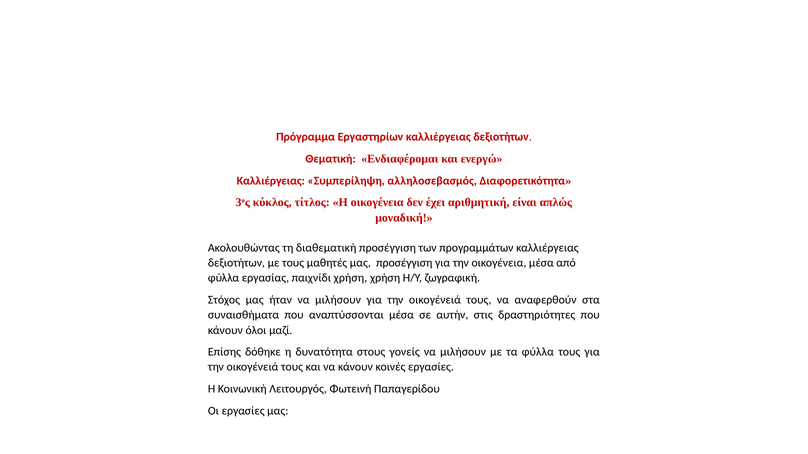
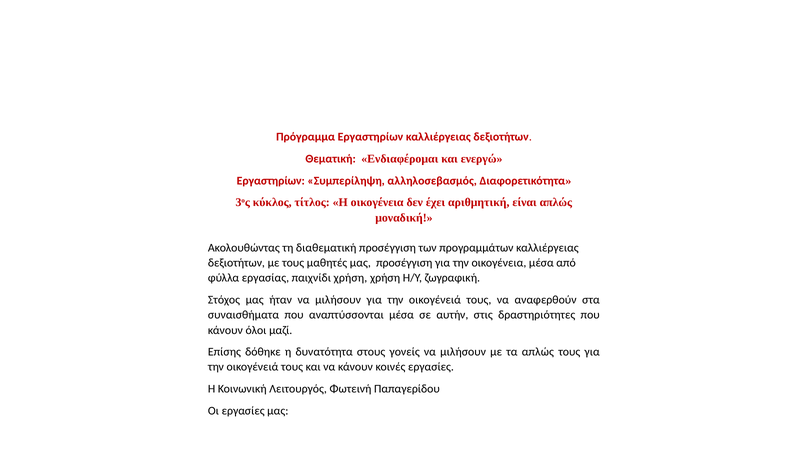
Καλλιέργειας at (271, 181): Καλλιέργειας -> Εργαστηρίων
τα φύλλα: φύλλα -> απλώς
